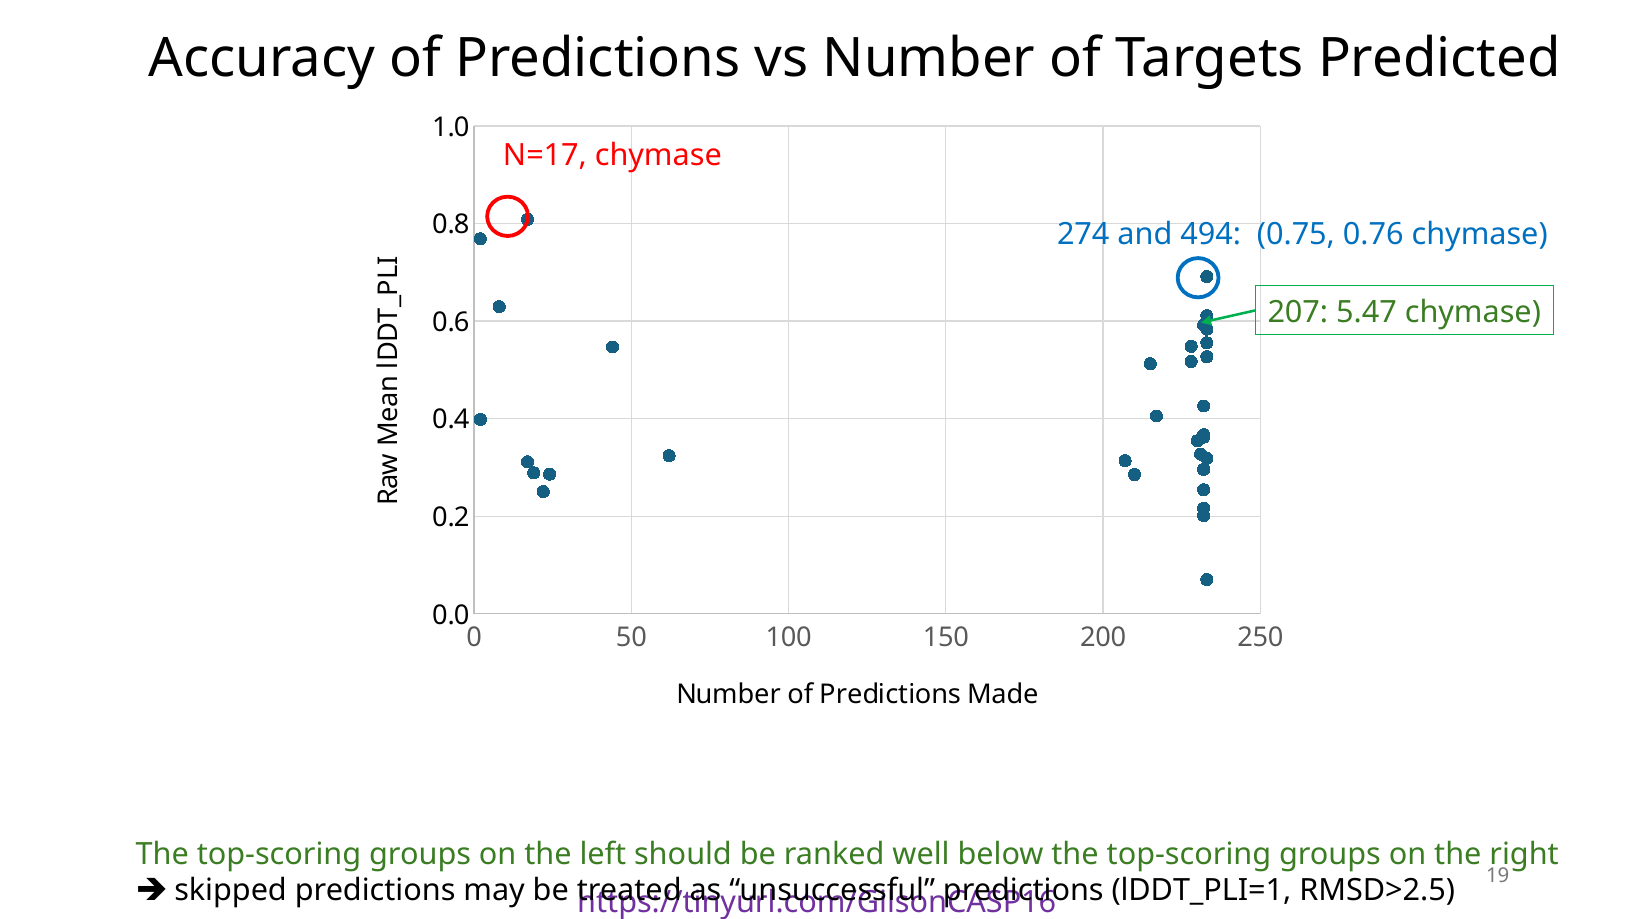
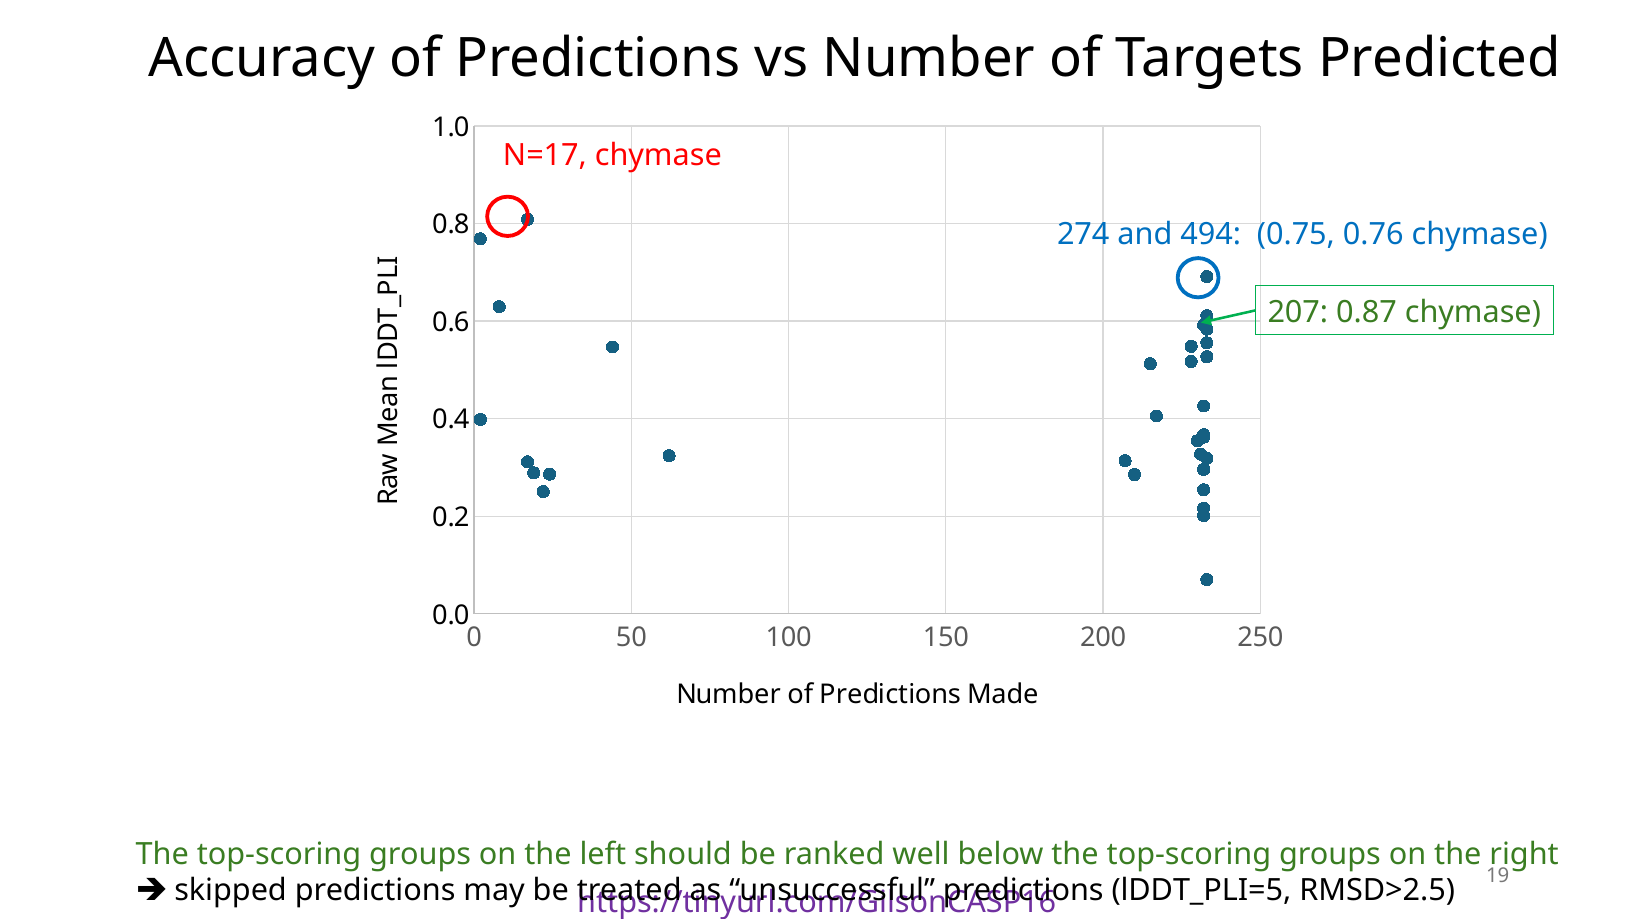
5.47: 5.47 -> 0.87
lDDT_PLI=1: lDDT_PLI=1 -> lDDT_PLI=5
